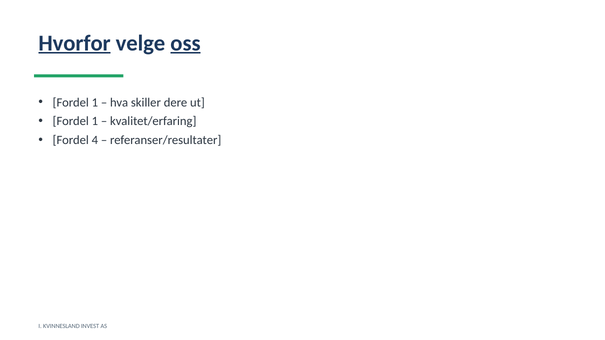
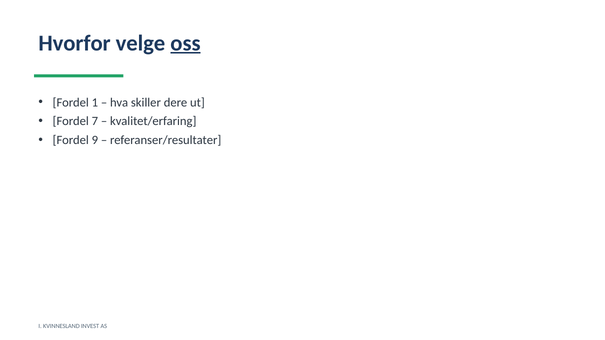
Hvorfor underline: present -> none
1 at (95, 121): 1 -> 7
4: 4 -> 9
